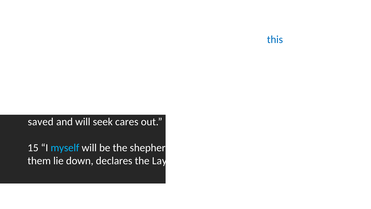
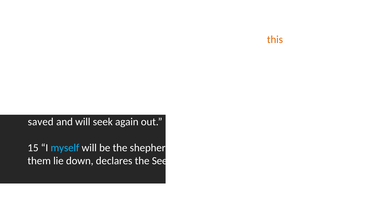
this colour: blue -> orange
cares: cares -> again
Lays: Lays -> Sees
